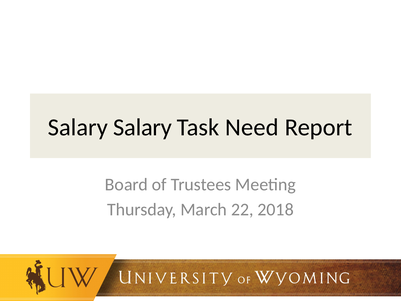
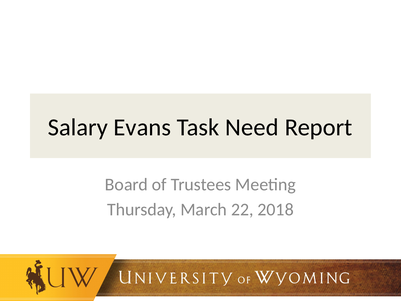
Salary Salary: Salary -> Evans
